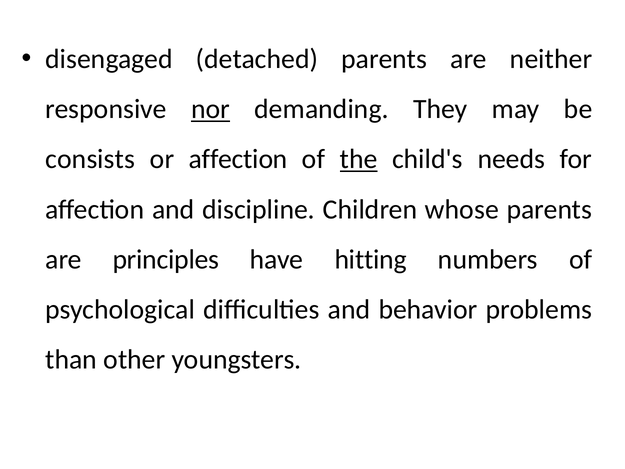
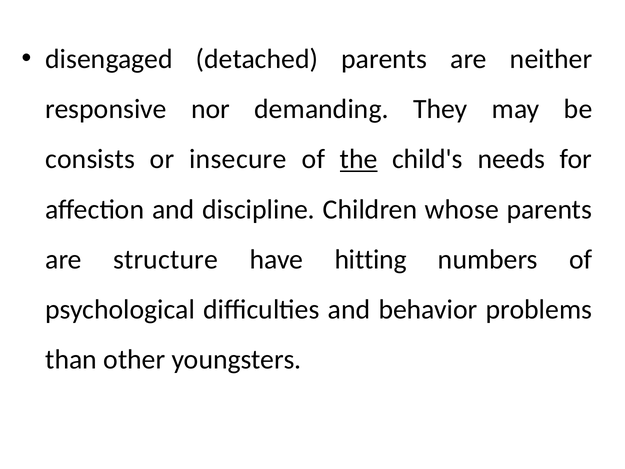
nor underline: present -> none
or affection: affection -> insecure
principles: principles -> structure
